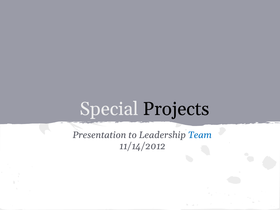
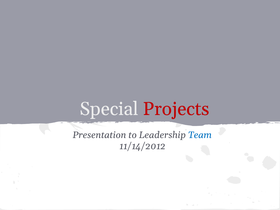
Projects colour: black -> red
